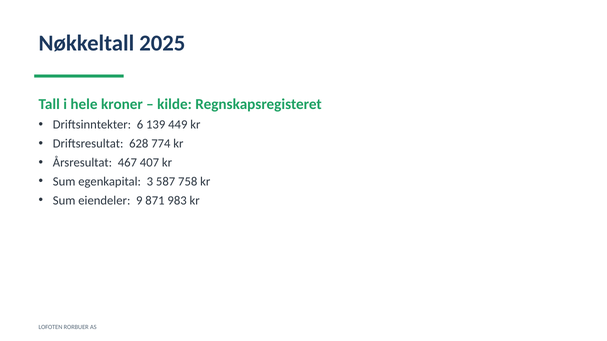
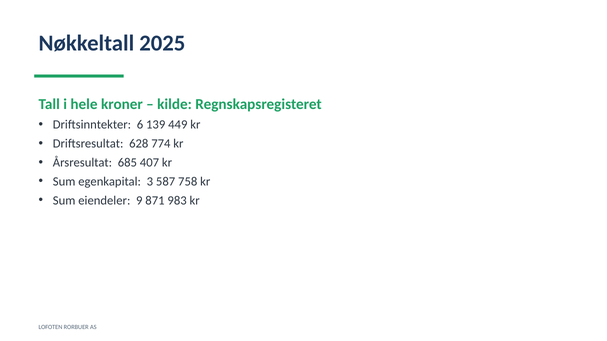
467: 467 -> 685
